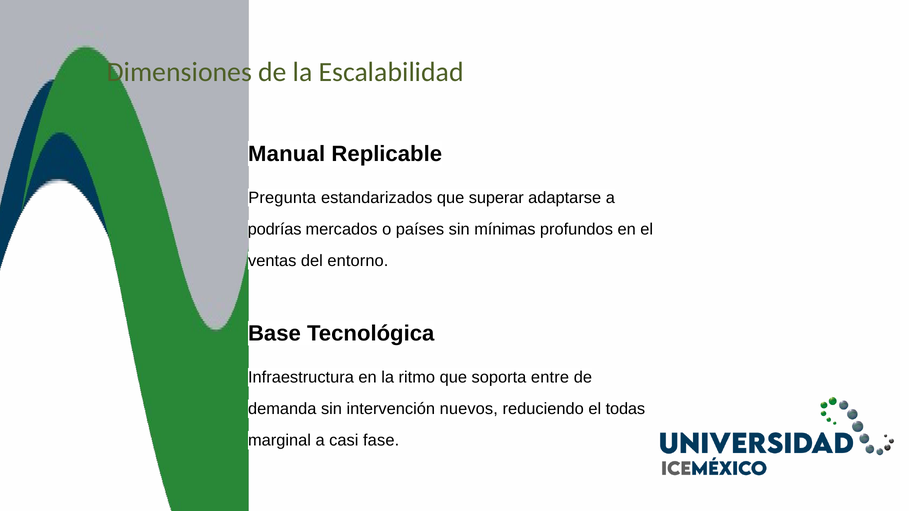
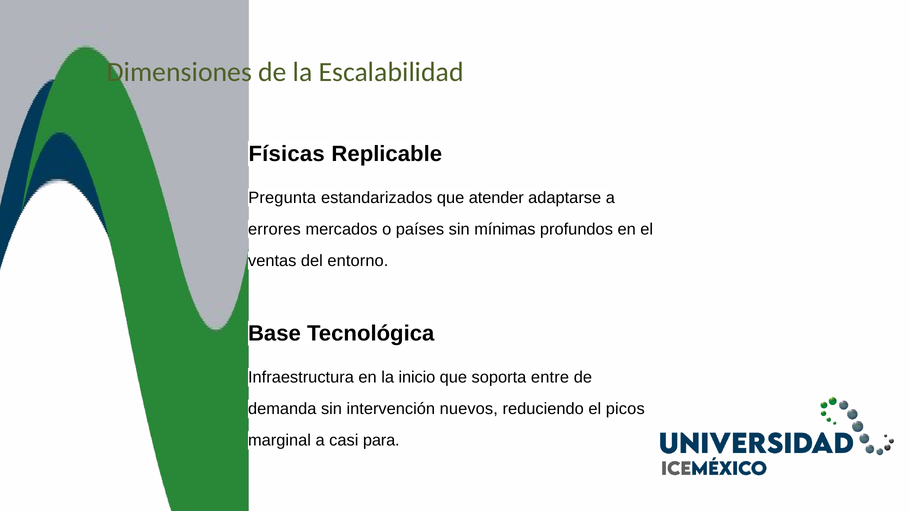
Manual: Manual -> Físicas
superar: superar -> atender
podrías: podrías -> errores
ritmo: ritmo -> inicio
todas: todas -> picos
fase: fase -> para
